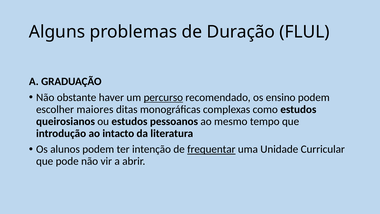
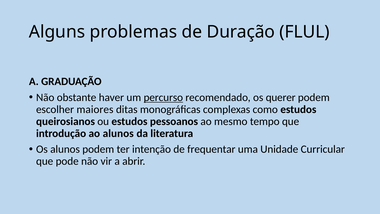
ensino: ensino -> querer
ao intacto: intacto -> alunos
frequentar underline: present -> none
